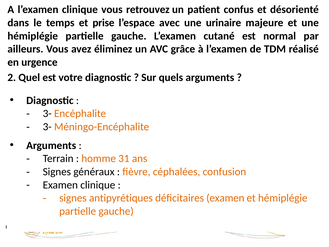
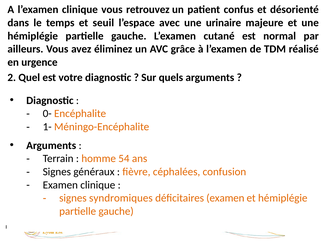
prise: prise -> seuil
3- at (47, 113): 3- -> 0-
3- at (47, 127): 3- -> 1-
31: 31 -> 54
antipyrétiques: antipyrétiques -> syndromiques
